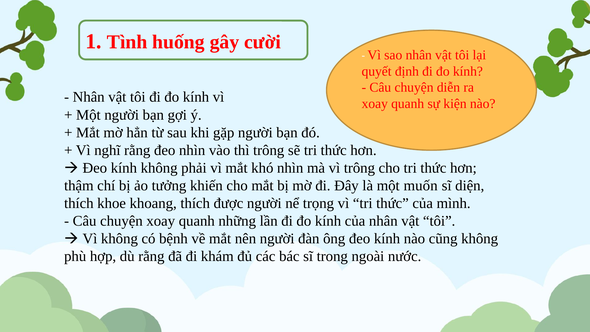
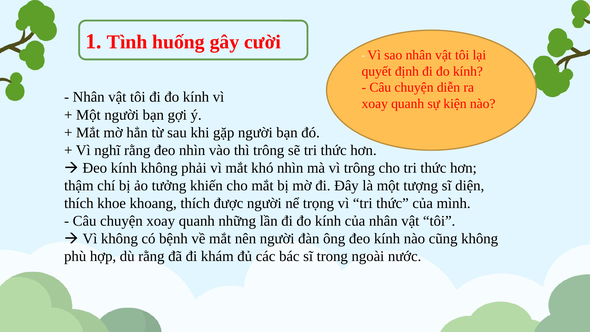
muốn: muốn -> tượng
